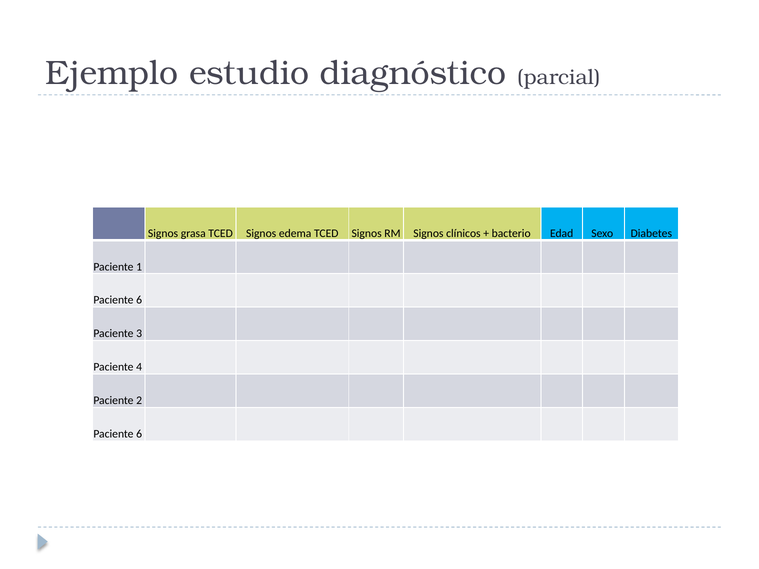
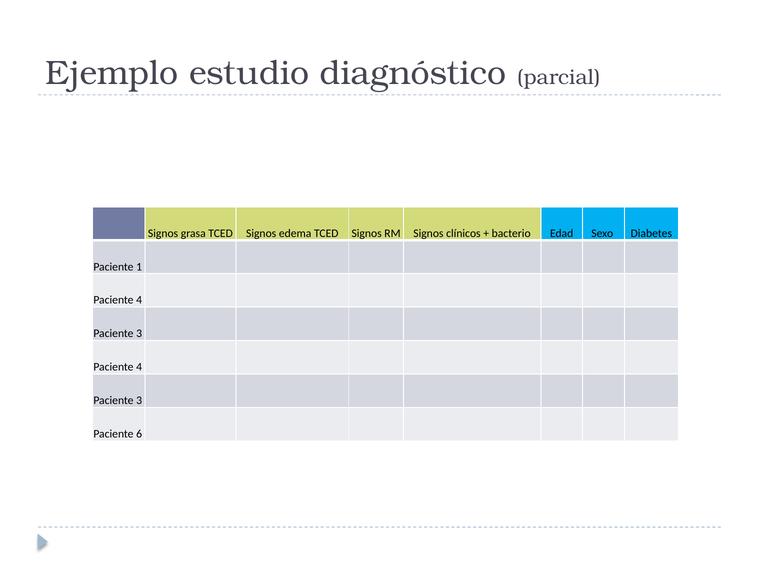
6 at (139, 300): 6 -> 4
2 at (139, 401): 2 -> 3
